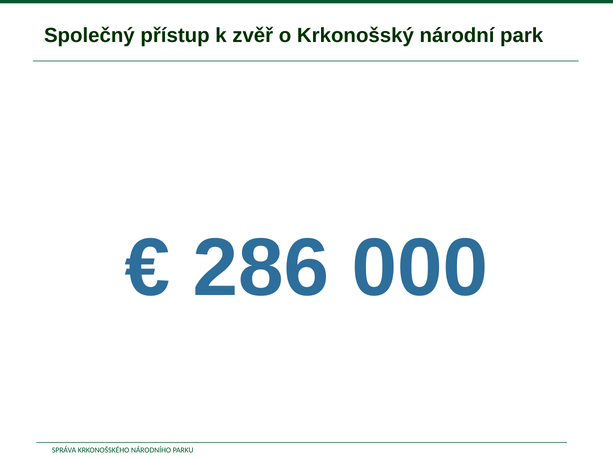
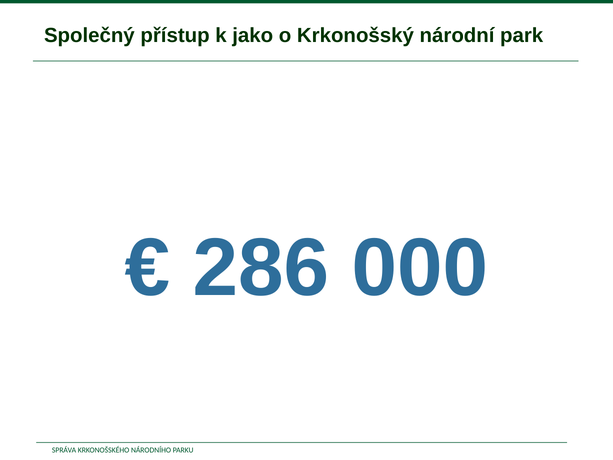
zvěř: zvěř -> jako
